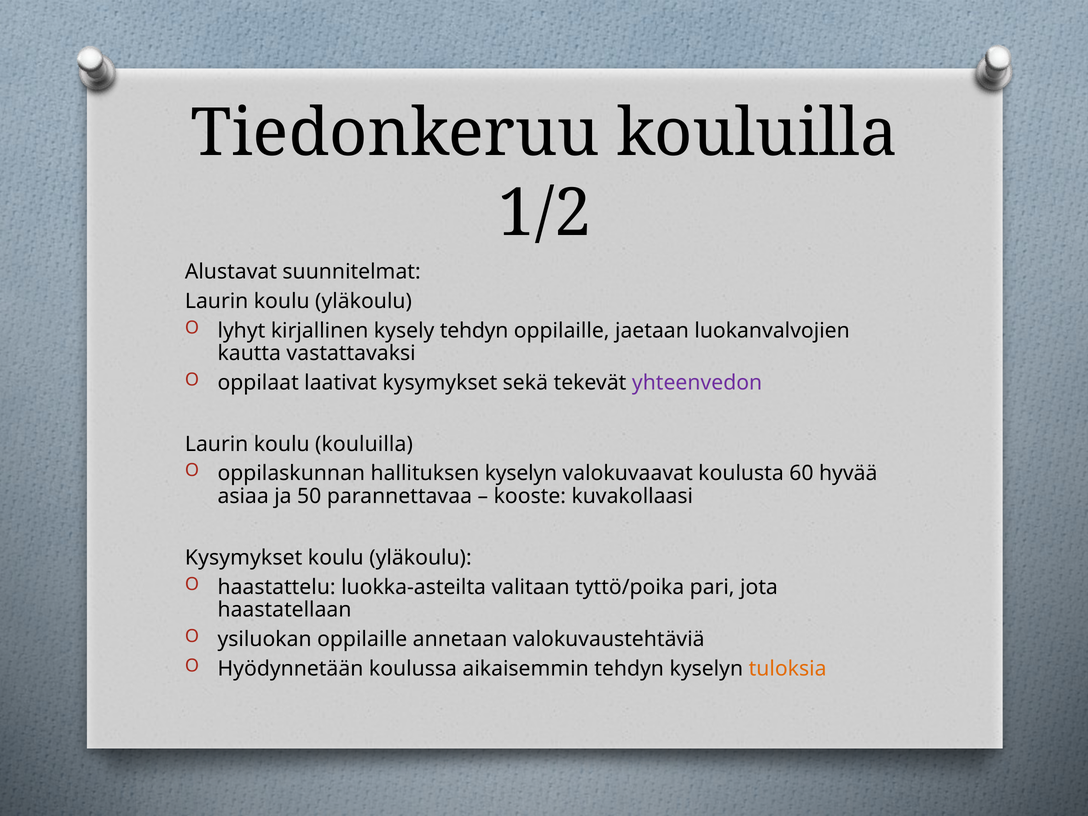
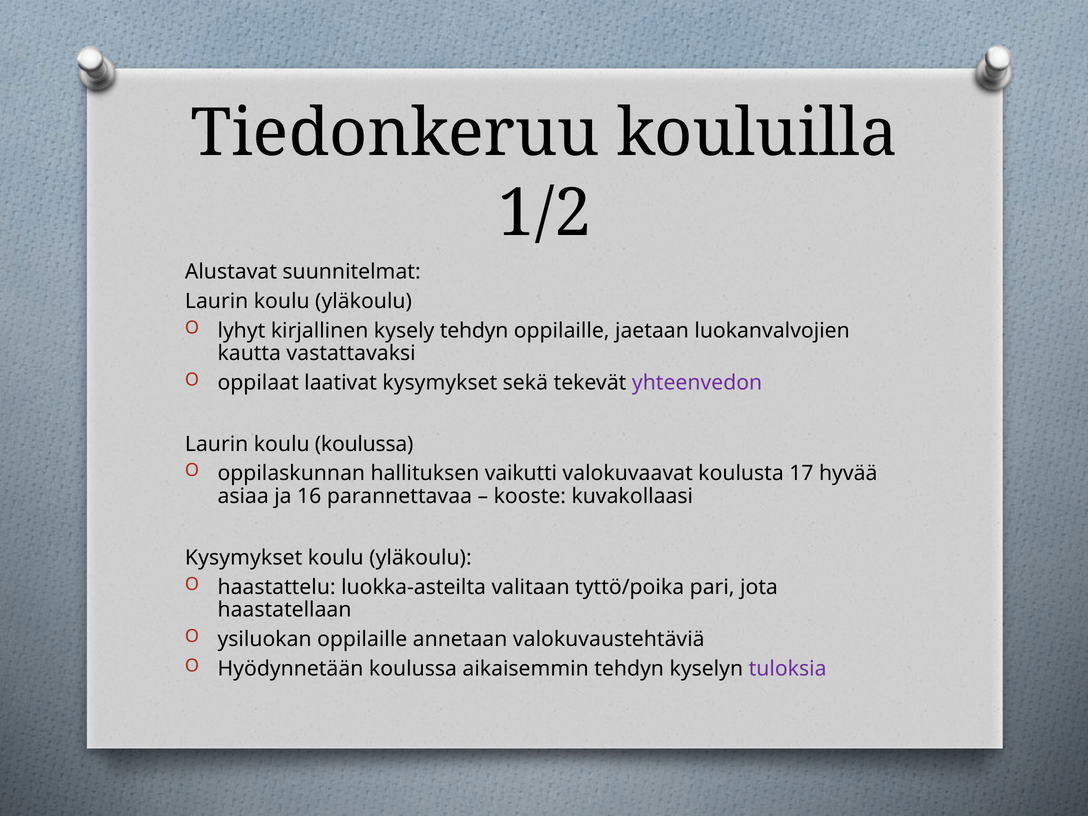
koulu kouluilla: kouluilla -> koulussa
hallituksen kyselyn: kyselyn -> vaikutti
60: 60 -> 17
50: 50 -> 16
tuloksia colour: orange -> purple
